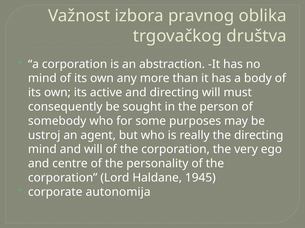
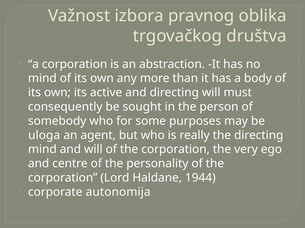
ustroj: ustroj -> uloga
1945: 1945 -> 1944
